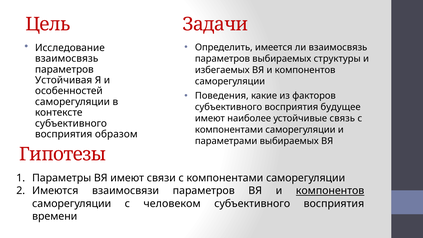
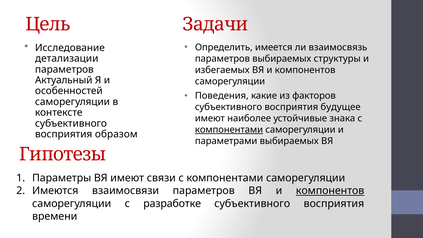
взаимосвязь at (67, 59): взаимосвязь -> детализации
Устойчивая: Устойчивая -> Актуальный
связь: связь -> знака
компонентами at (229, 130) underline: none -> present
человеком: человеком -> разработке
